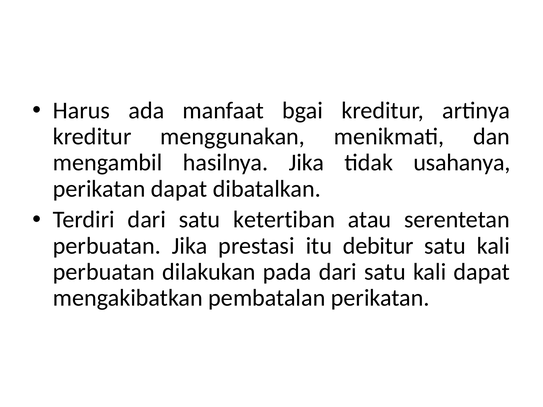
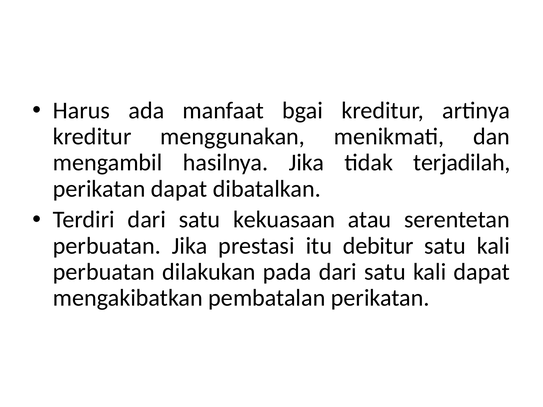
usahanya: usahanya -> terjadilah
ketertiban: ketertiban -> kekuasaan
